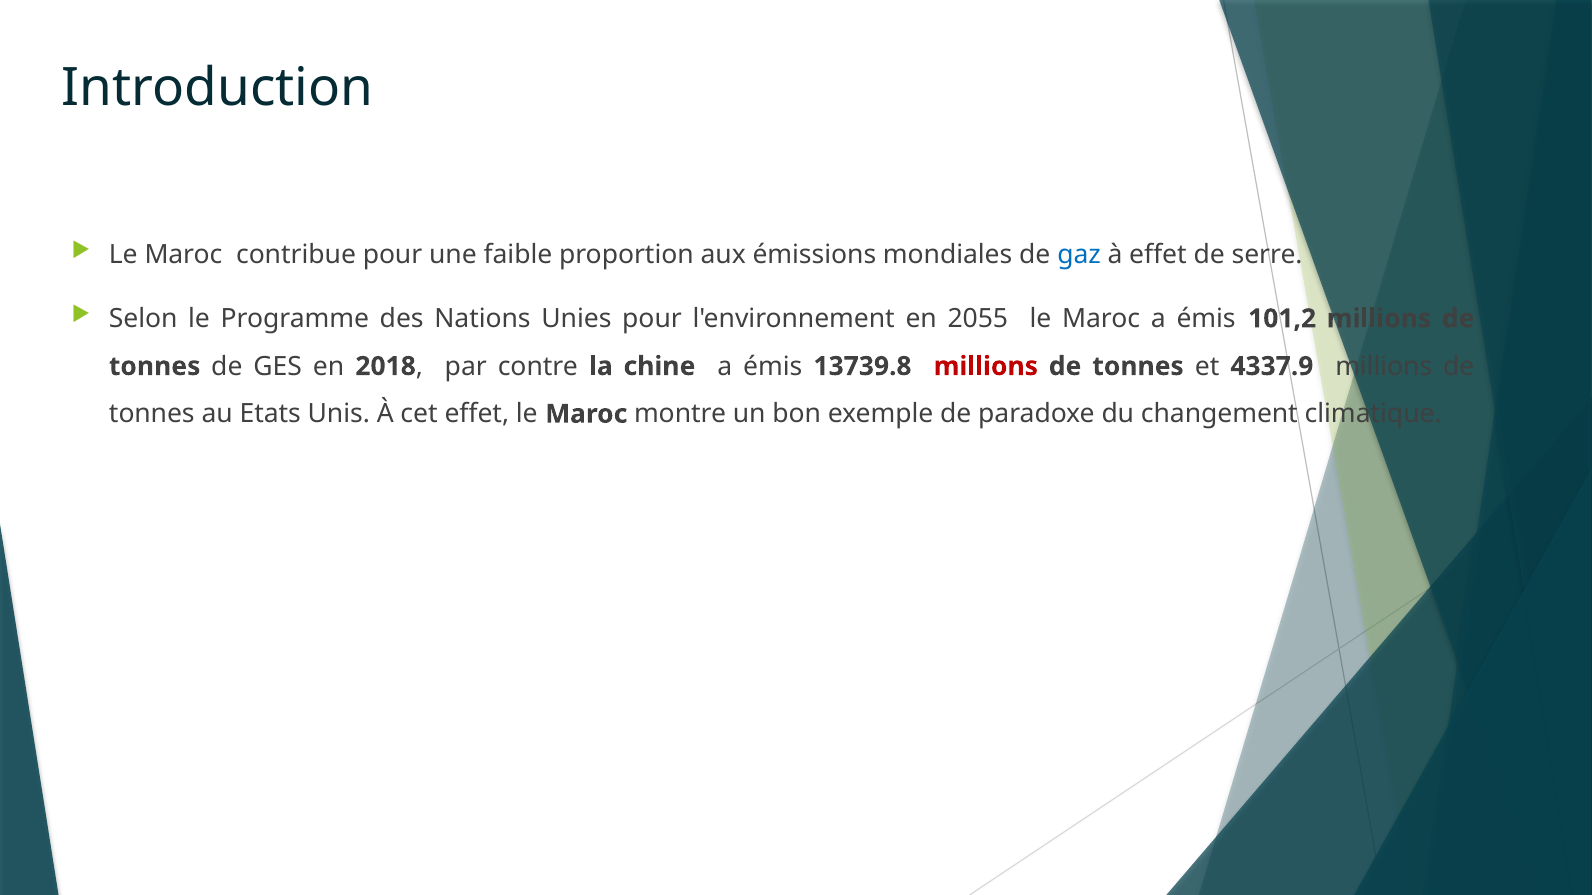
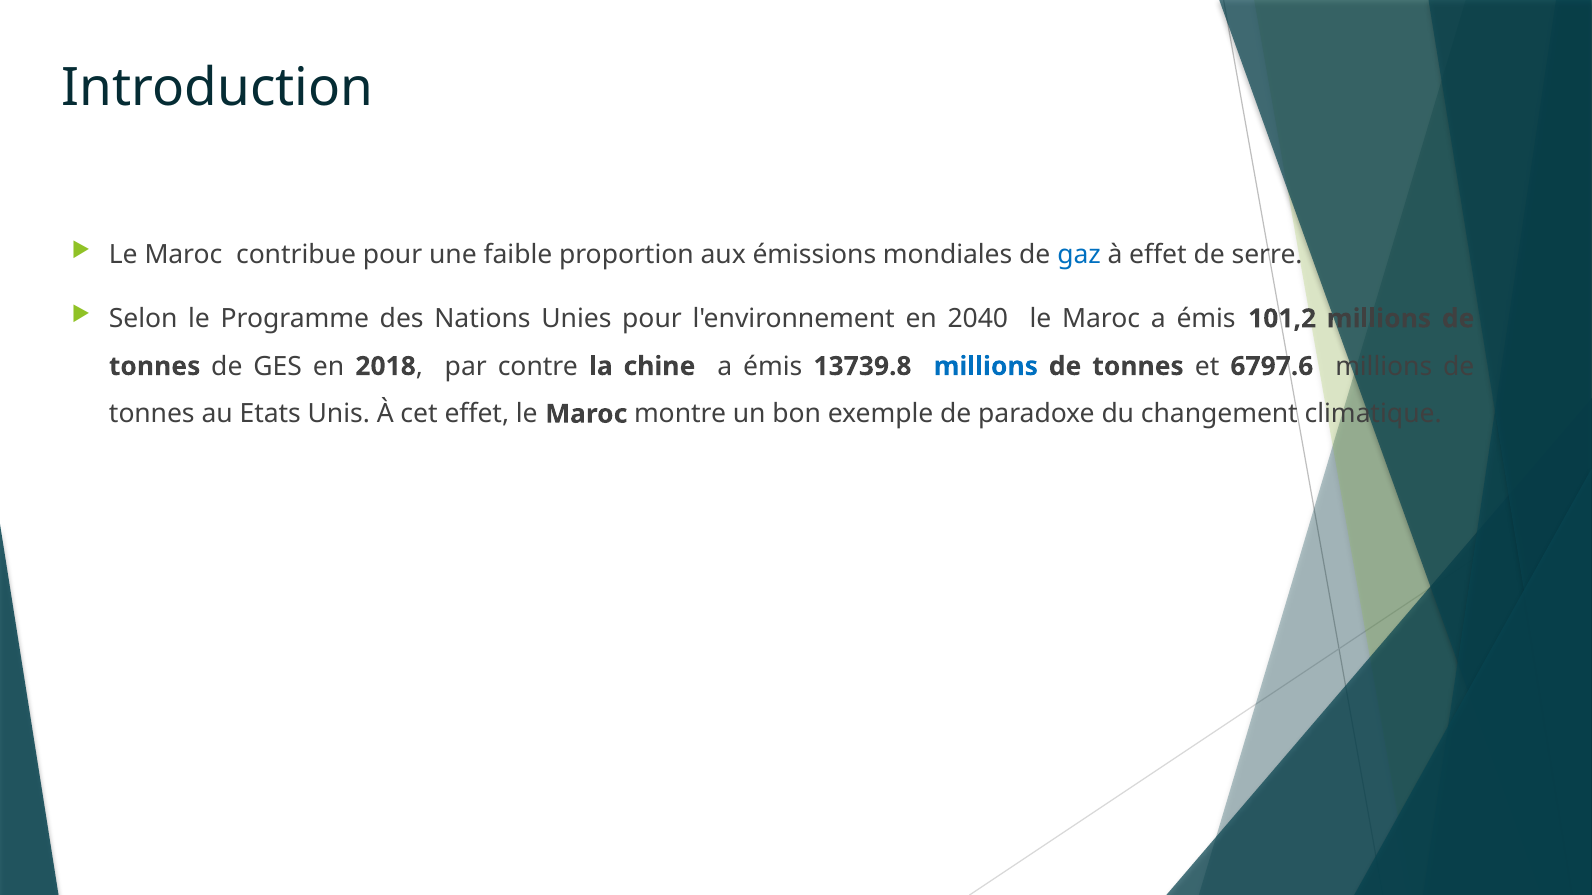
2055: 2055 -> 2040
millions at (986, 367) colour: red -> blue
4337.9: 4337.9 -> 6797.6
